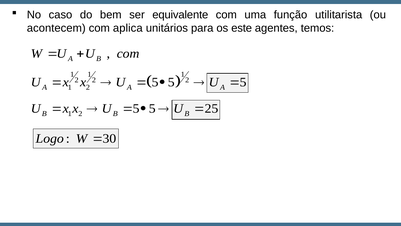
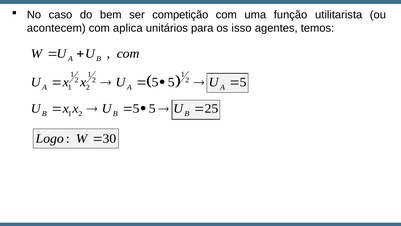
equivalente: equivalente -> competição
este: este -> isso
